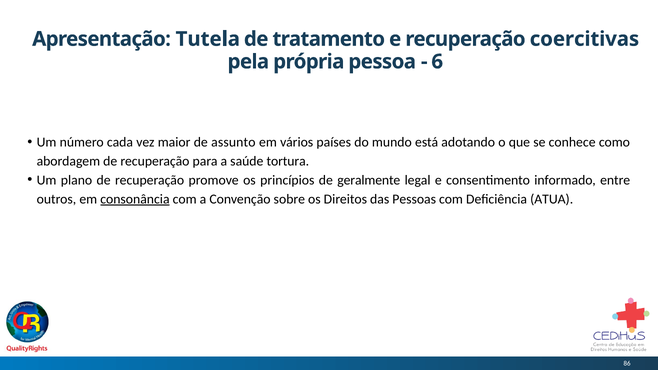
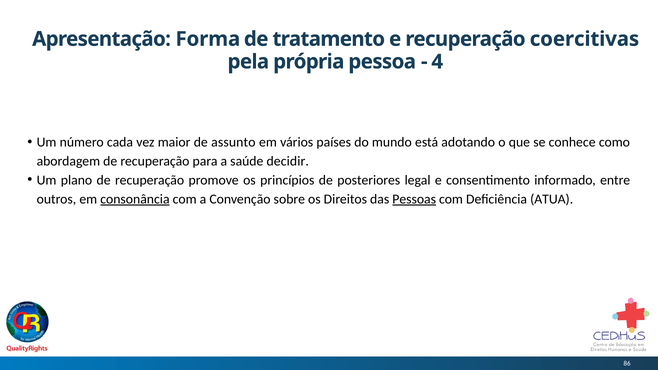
Tutela: Tutela -> Forma
6: 6 -> 4
tortura: tortura -> decidir
geralmente: geralmente -> posteriores
Pessoas underline: none -> present
